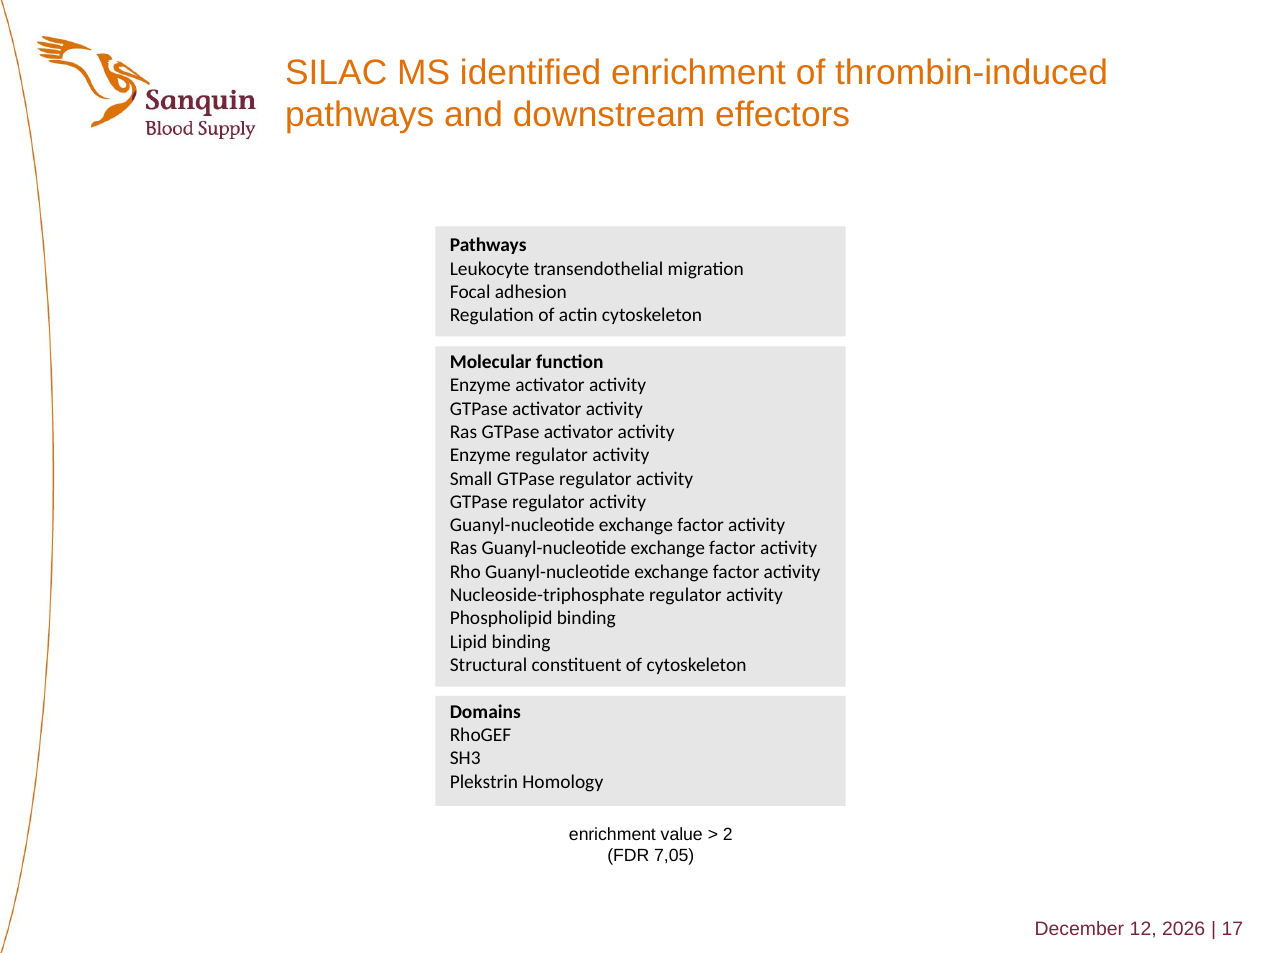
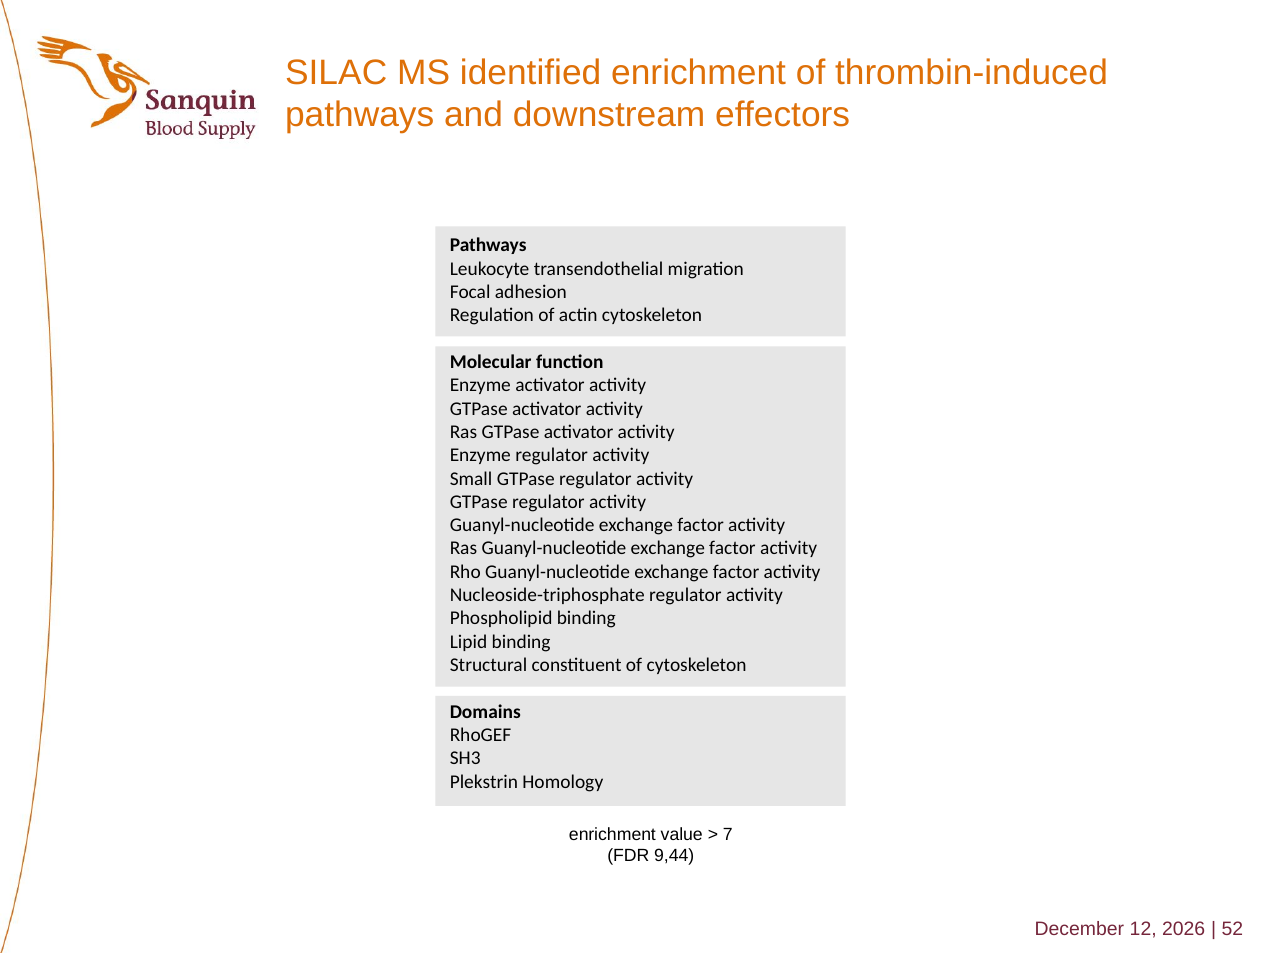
2: 2 -> 7
7,05: 7,05 -> 9,44
17: 17 -> 52
